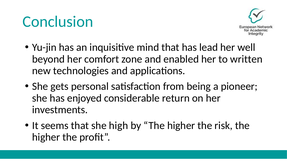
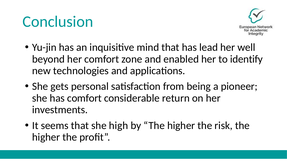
written: written -> identify
has enjoyed: enjoyed -> comfort
